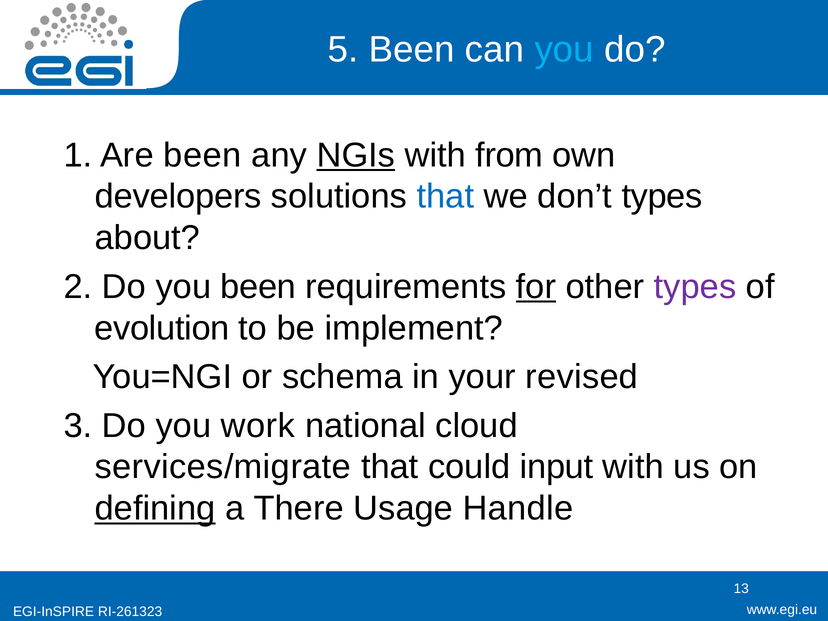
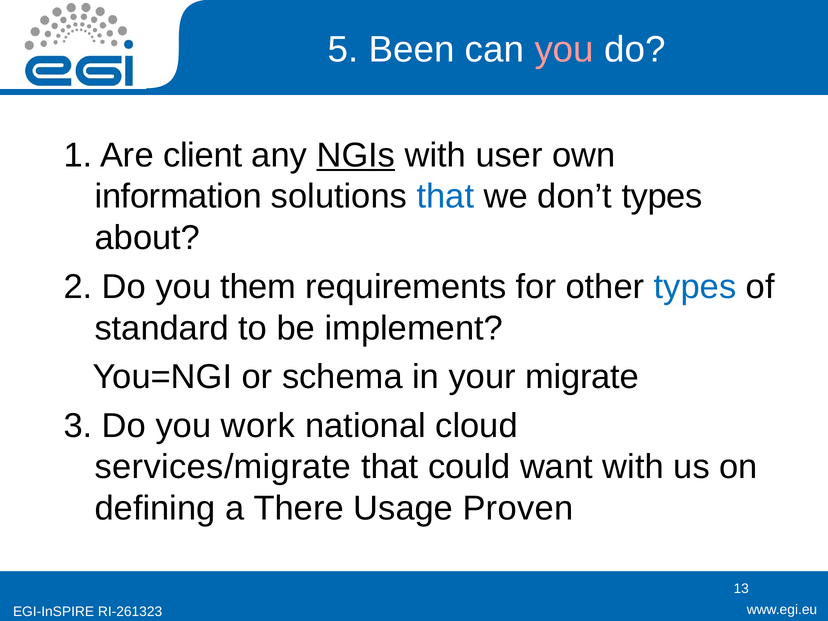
you at (564, 49) colour: light blue -> pink
Are been: been -> client
from: from -> user
developers: developers -> information
you been: been -> them
for underline: present -> none
types at (695, 287) colour: purple -> blue
evolution: evolution -> standard
revised: revised -> migrate
input: input -> want
defining underline: present -> none
Handle: Handle -> Proven
